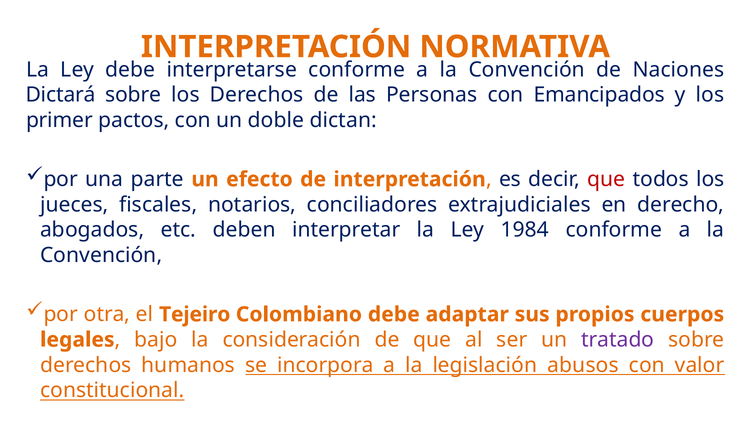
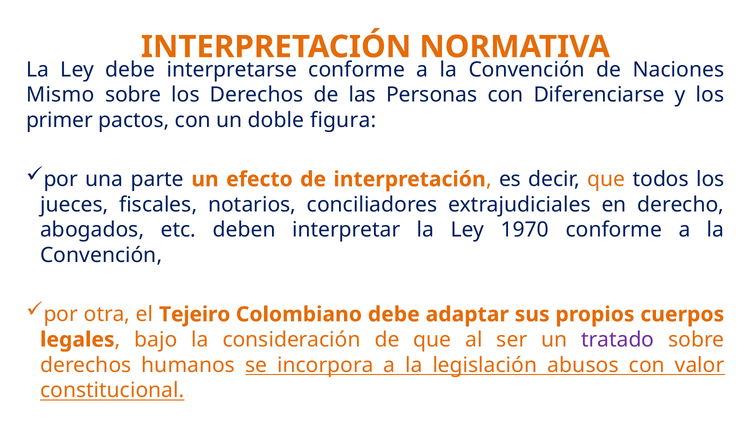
Dictará: Dictará -> Mismo
Emancipados: Emancipados -> Diferenciarse
dictan: dictan -> figura
que at (606, 180) colour: red -> orange
1984: 1984 -> 1970
